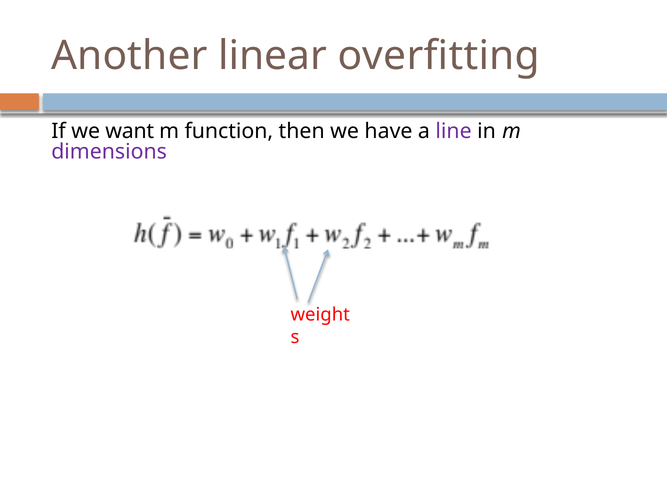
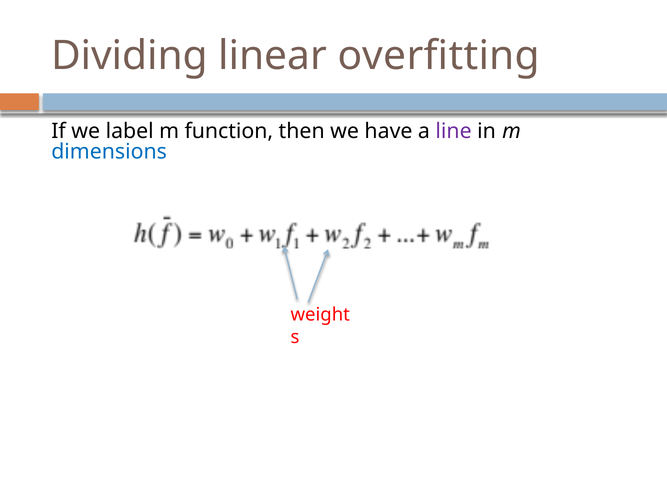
Another: Another -> Dividing
want: want -> label
dimensions colour: purple -> blue
